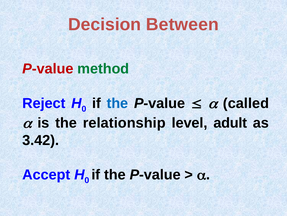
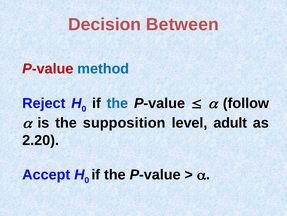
method colour: green -> blue
called: called -> follow
relationship: relationship -> supposition
3.42: 3.42 -> 2.20
